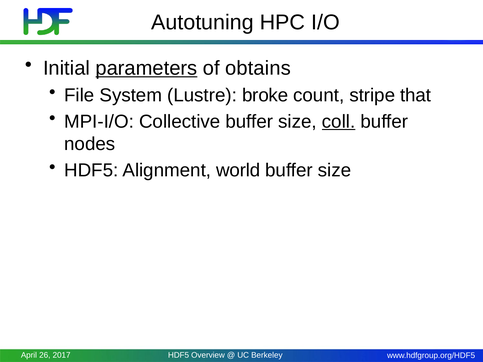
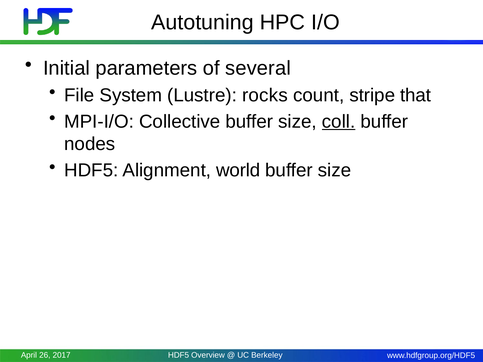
parameters underline: present -> none
obtains: obtains -> several
broke: broke -> rocks
